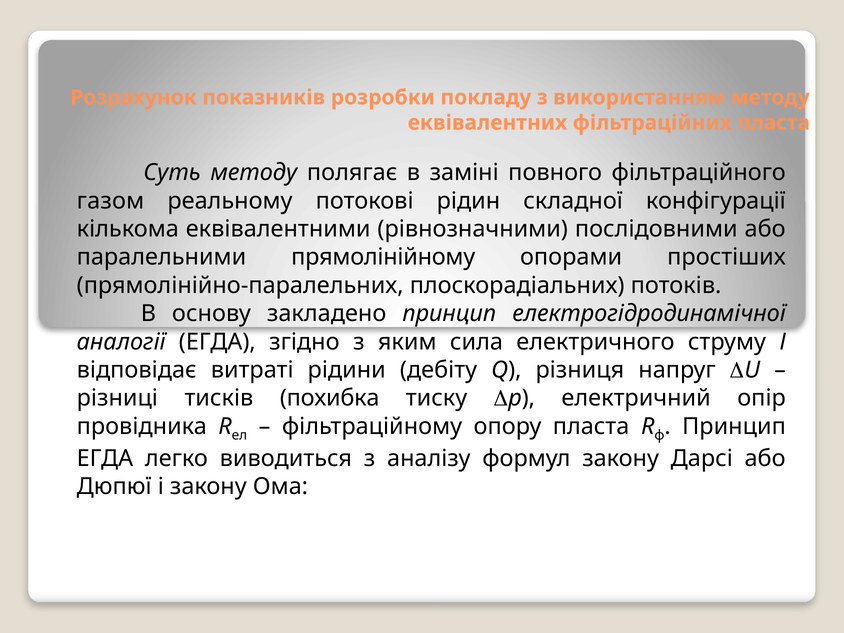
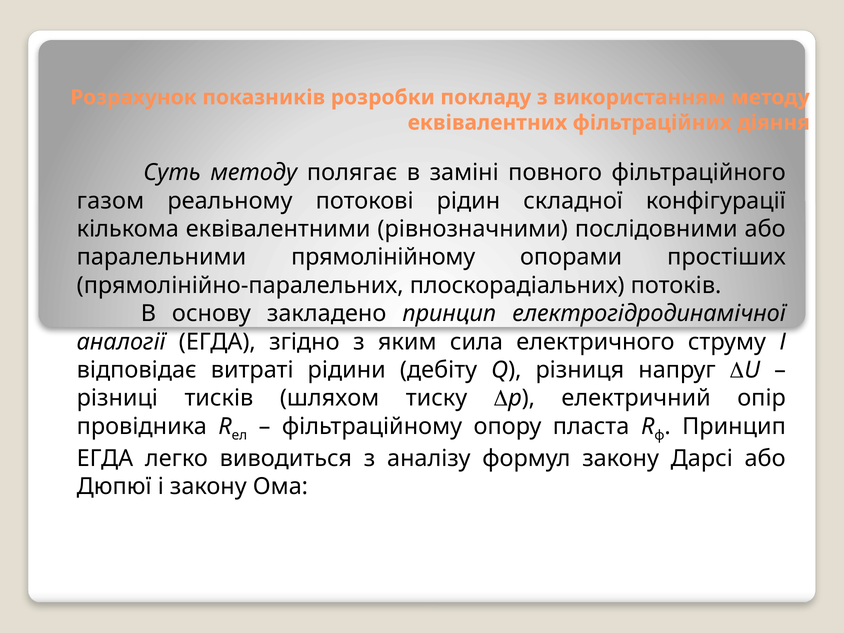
фільтраційних пласта: пласта -> діяння
похибка: похибка -> шляхом
